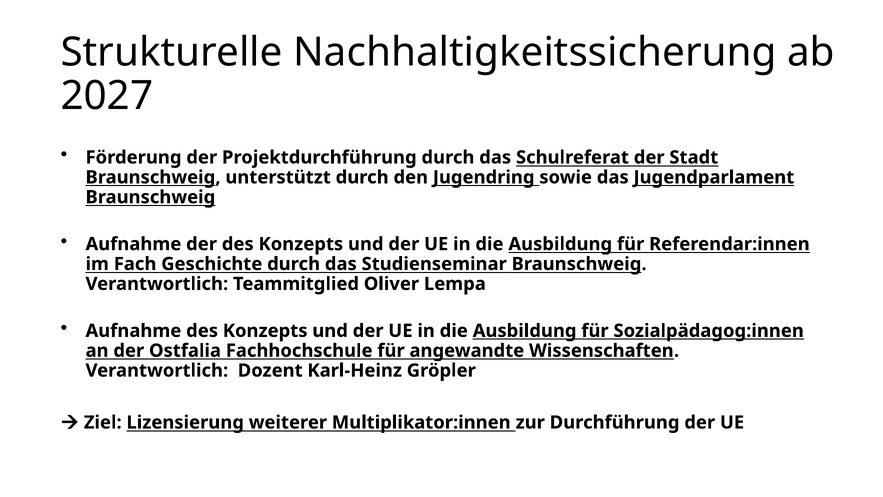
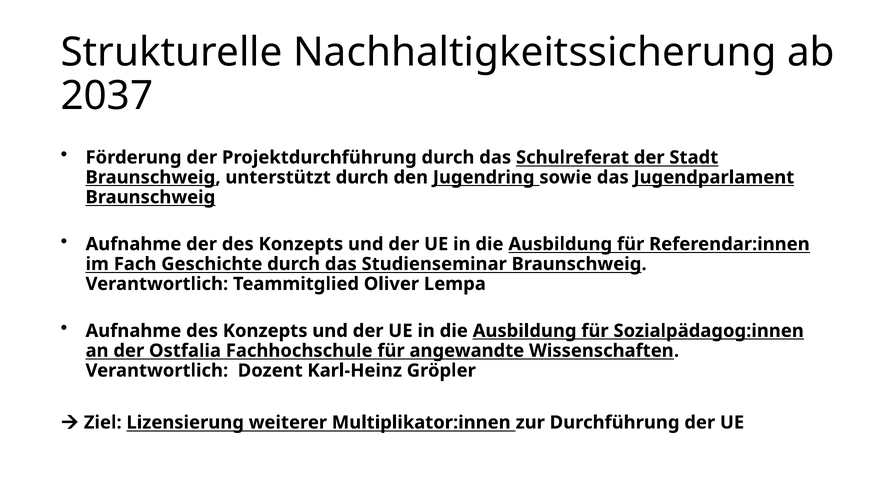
2027: 2027 -> 2037
